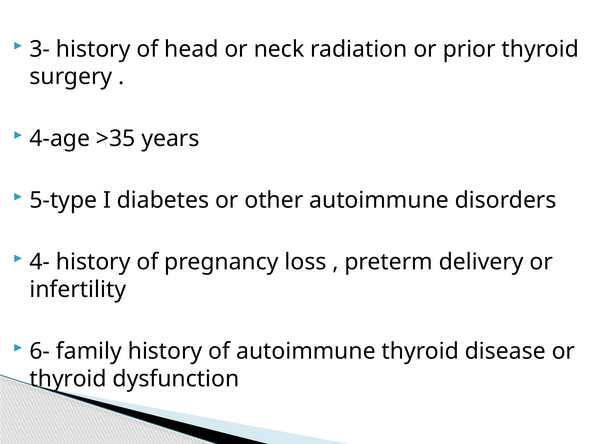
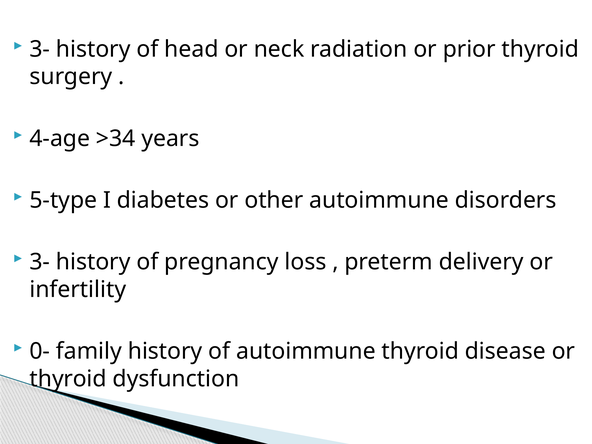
>35: >35 -> >34
4- at (40, 262): 4- -> 3-
6-: 6- -> 0-
